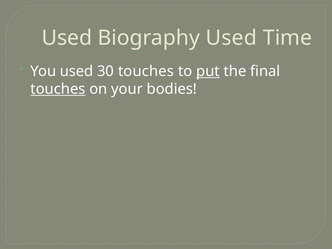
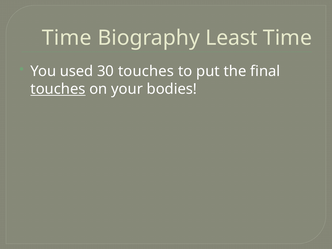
Used at (67, 38): Used -> Time
Biography Used: Used -> Least
put underline: present -> none
